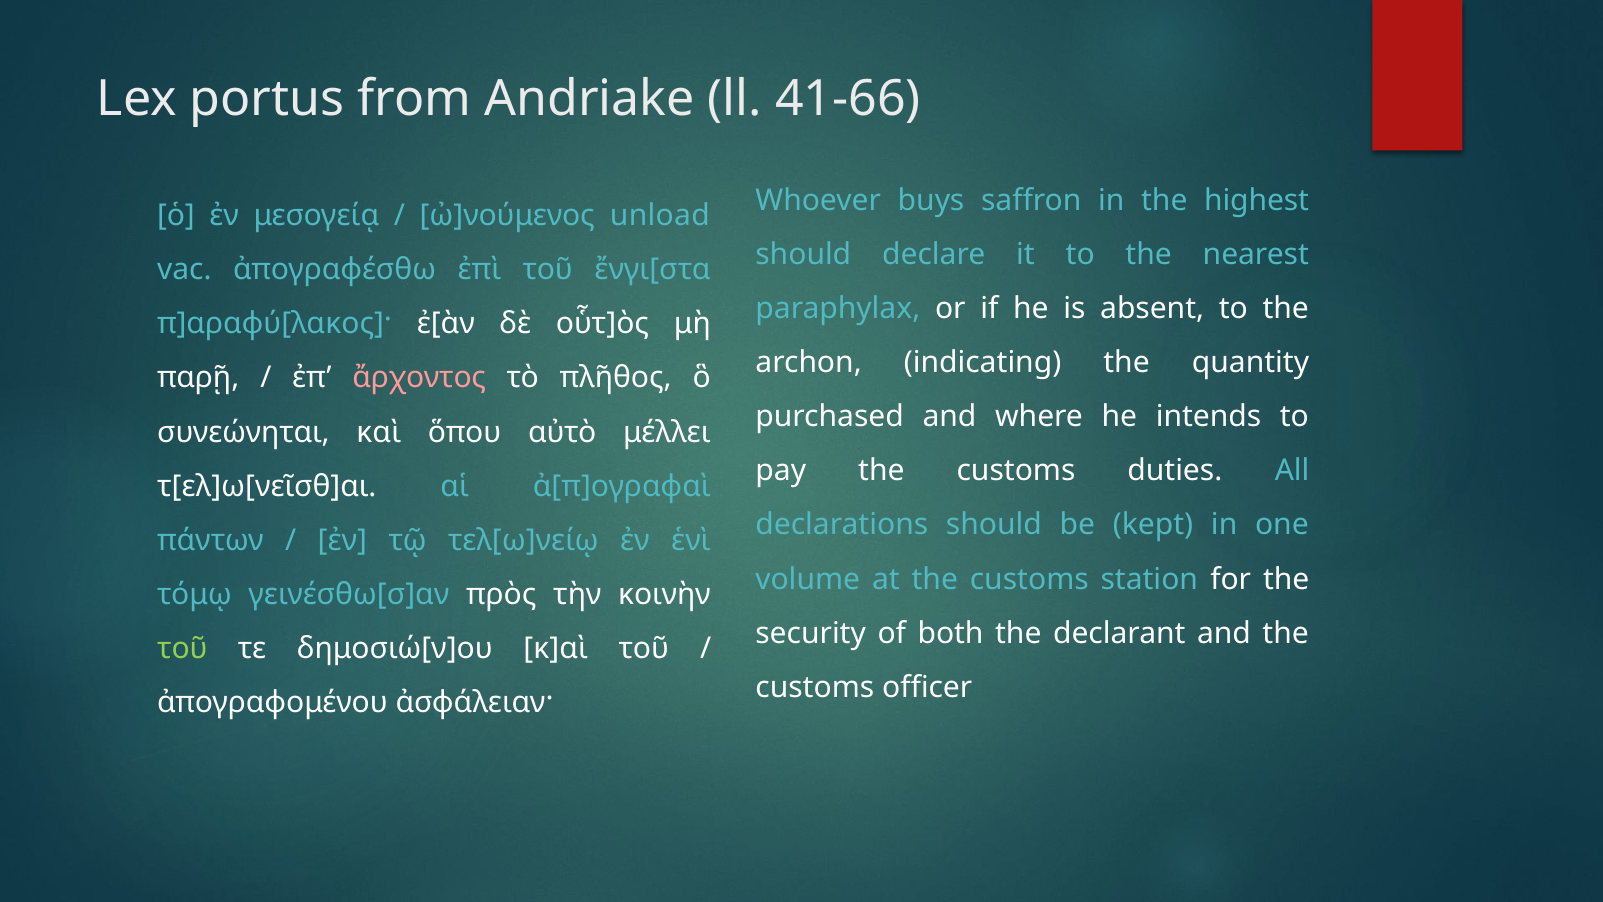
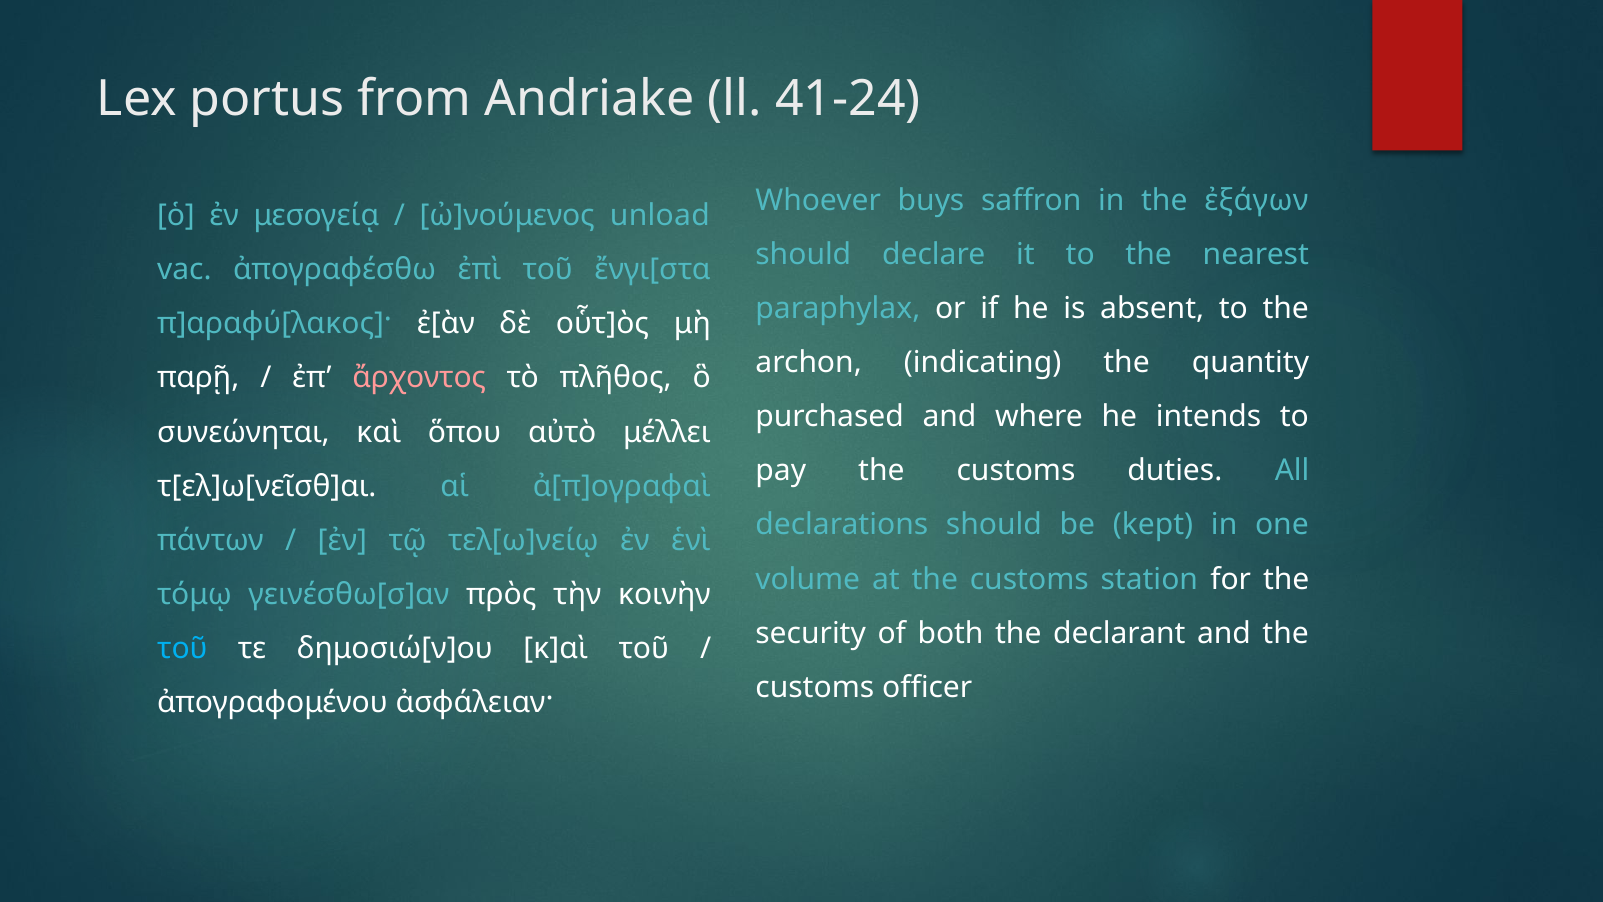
41-66: 41-66 -> 41-24
highest: highest -> ἐξάγων
τοῦ at (182, 648) colour: light green -> light blue
